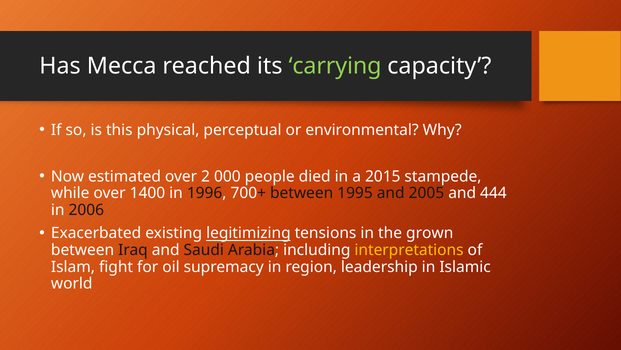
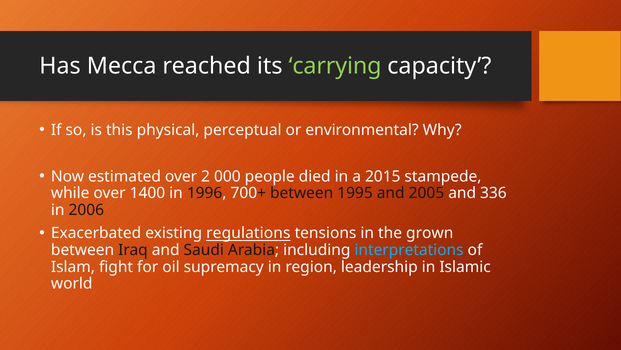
444: 444 -> 336
legitimizing: legitimizing -> regulations
interpretations colour: yellow -> light blue
